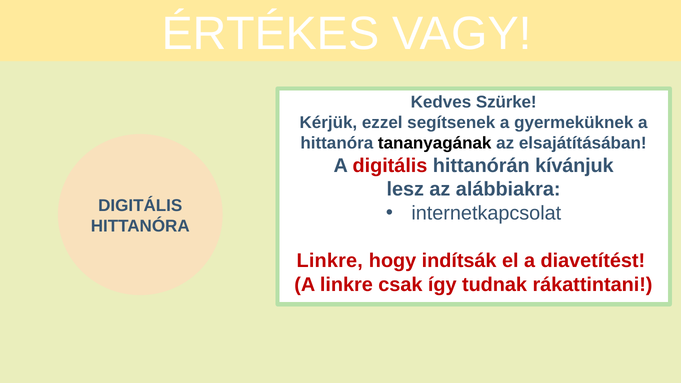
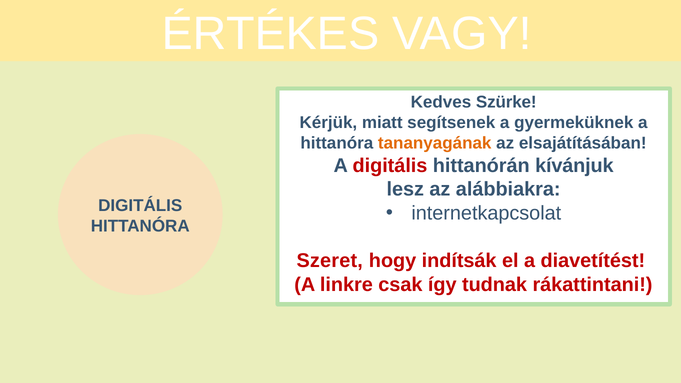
ezzel: ezzel -> miatt
tananyagának colour: black -> orange
Linkre at (330, 261): Linkre -> Szeret
